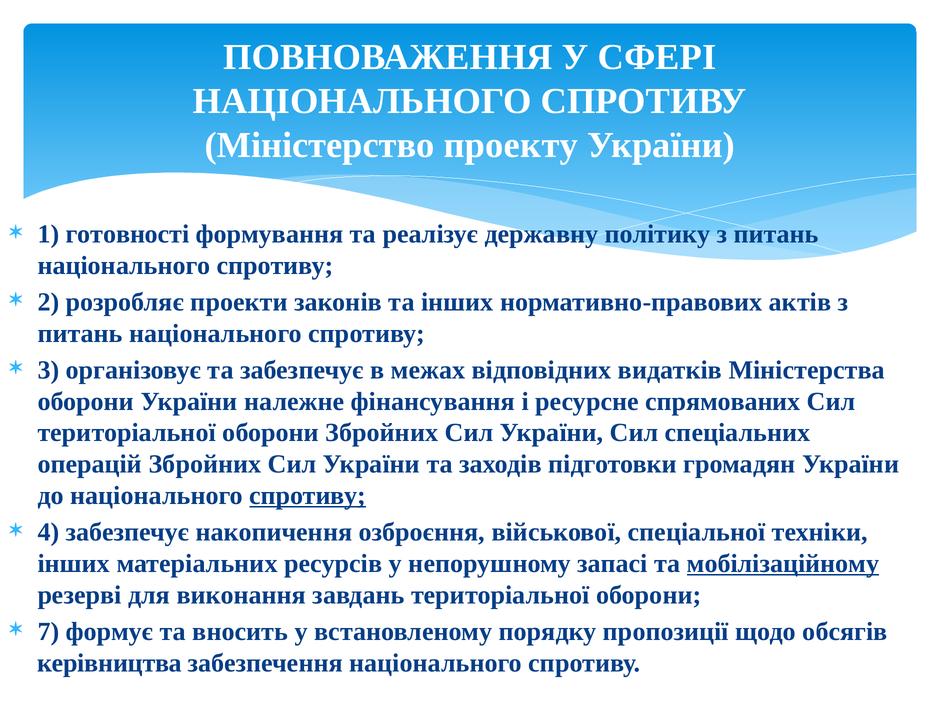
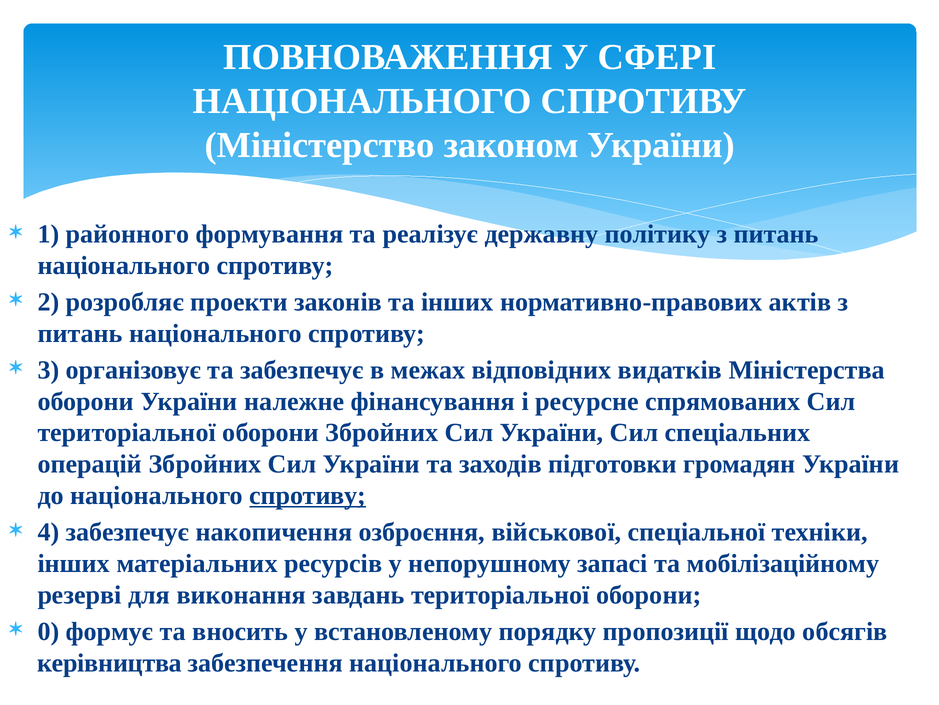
проекту: проекту -> законом
готовності: готовності -> районного
мобілізаційному underline: present -> none
7: 7 -> 0
